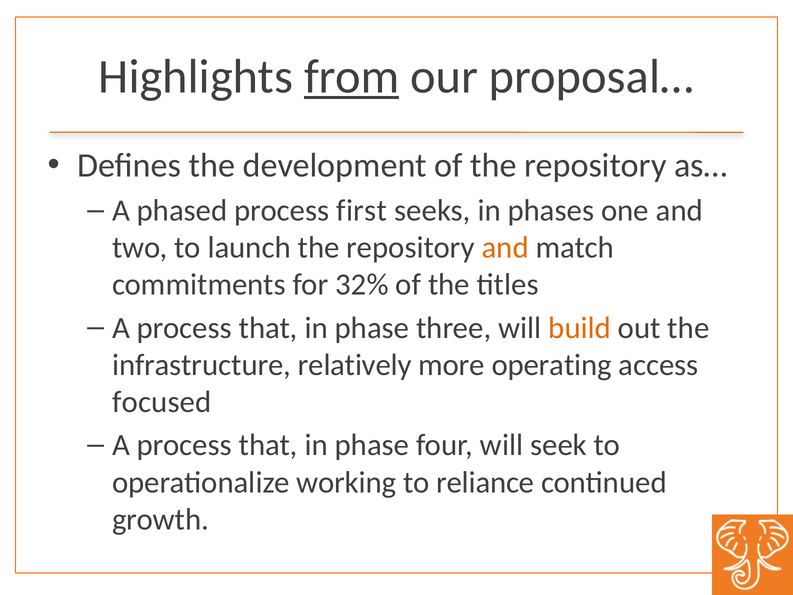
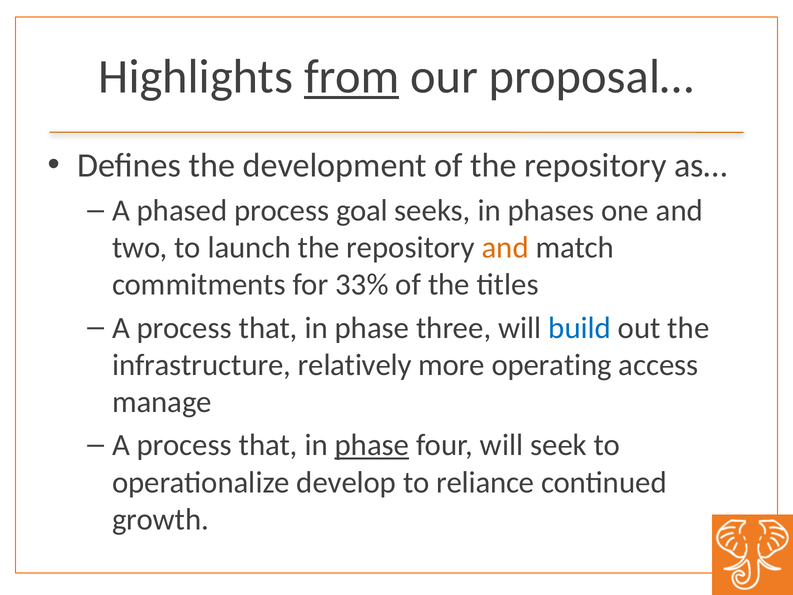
first: first -> goal
32%: 32% -> 33%
build colour: orange -> blue
focused: focused -> manage
phase at (372, 445) underline: none -> present
working: working -> develop
